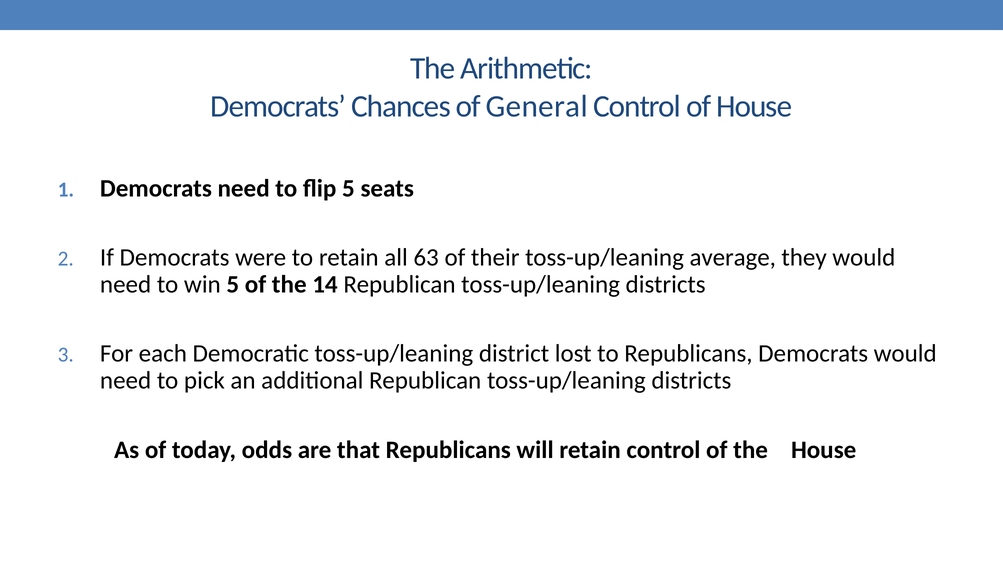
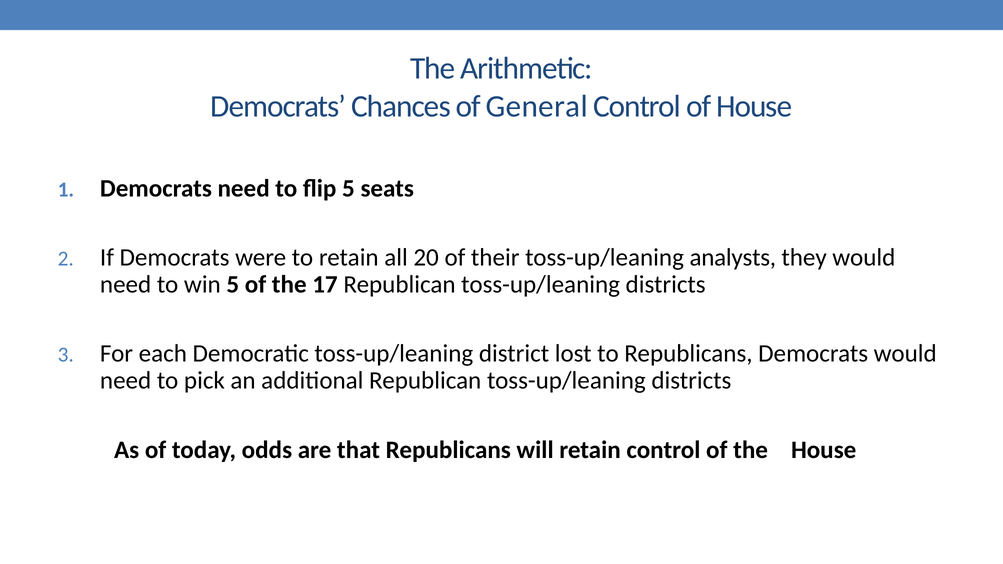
63: 63 -> 20
average: average -> analysts
14: 14 -> 17
